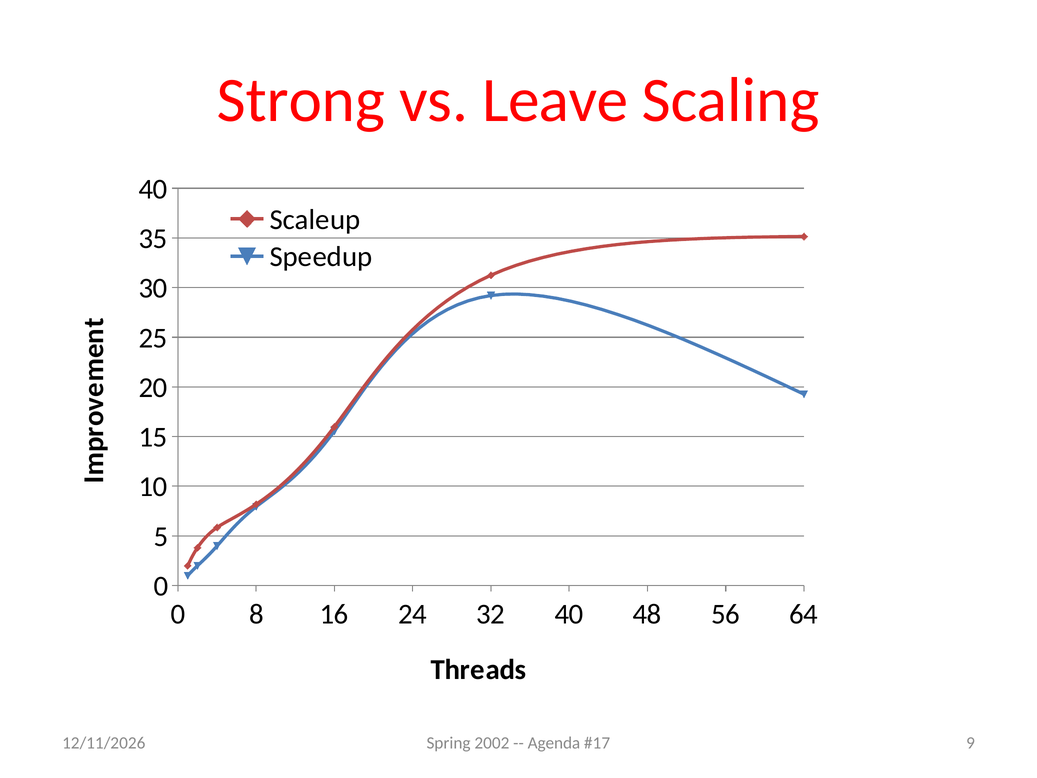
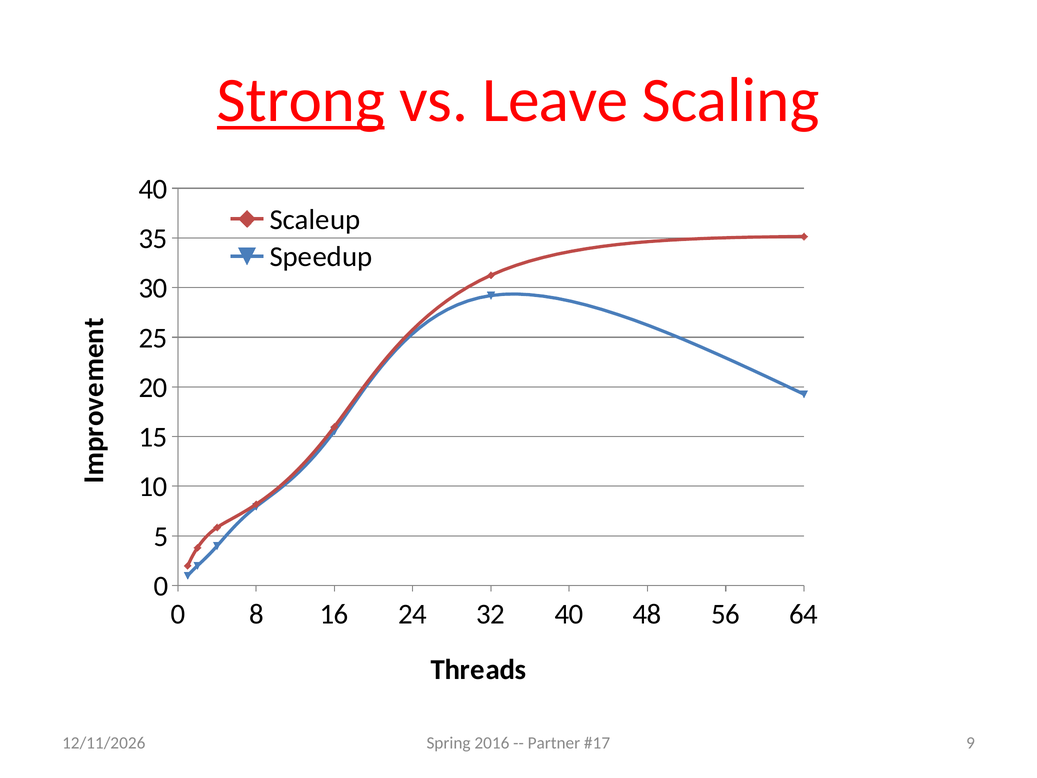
Strong underline: none -> present
2002: 2002 -> 2016
Agenda: Agenda -> Partner
